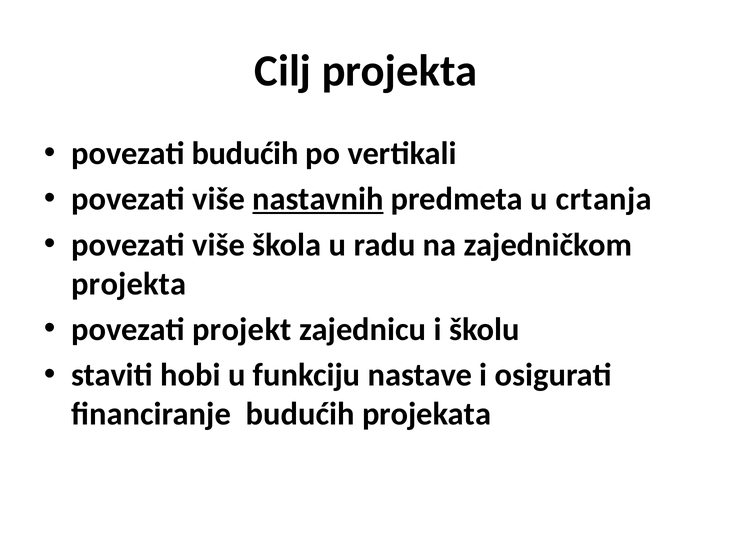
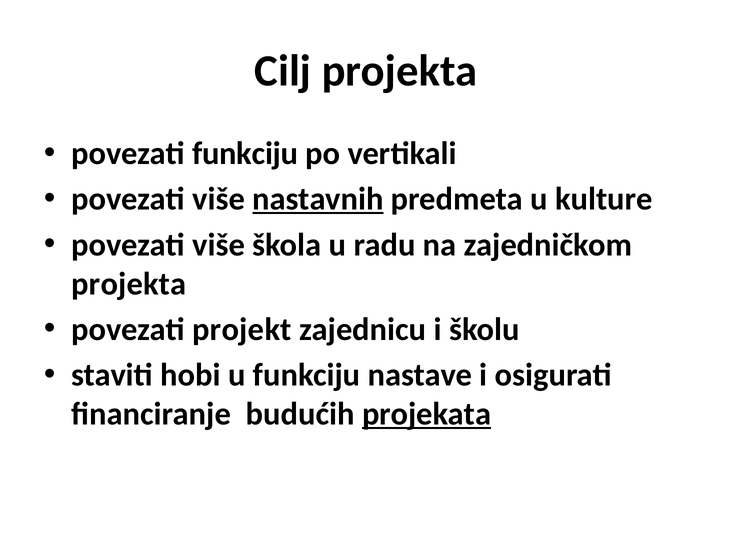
povezati budućih: budućih -> funkciju
crtanja: crtanja -> kulture
projekata underline: none -> present
